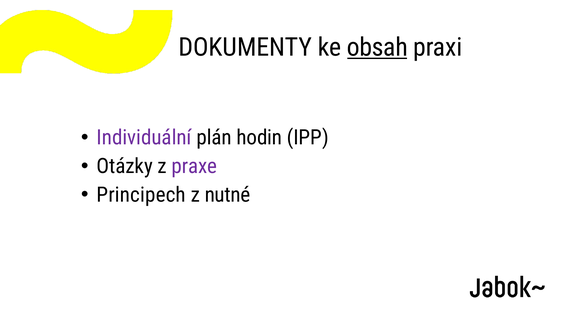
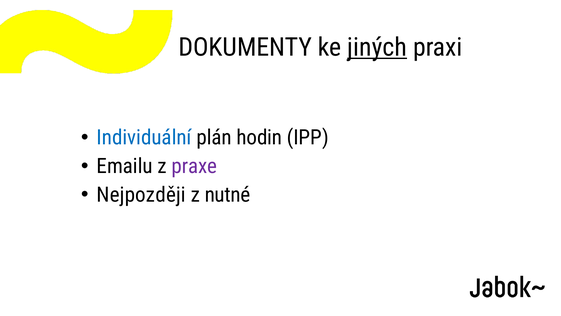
obsah: obsah -> jiných
Individuální colour: purple -> blue
Otázky: Otázky -> Emailu
Principech: Principech -> Nejpozději
